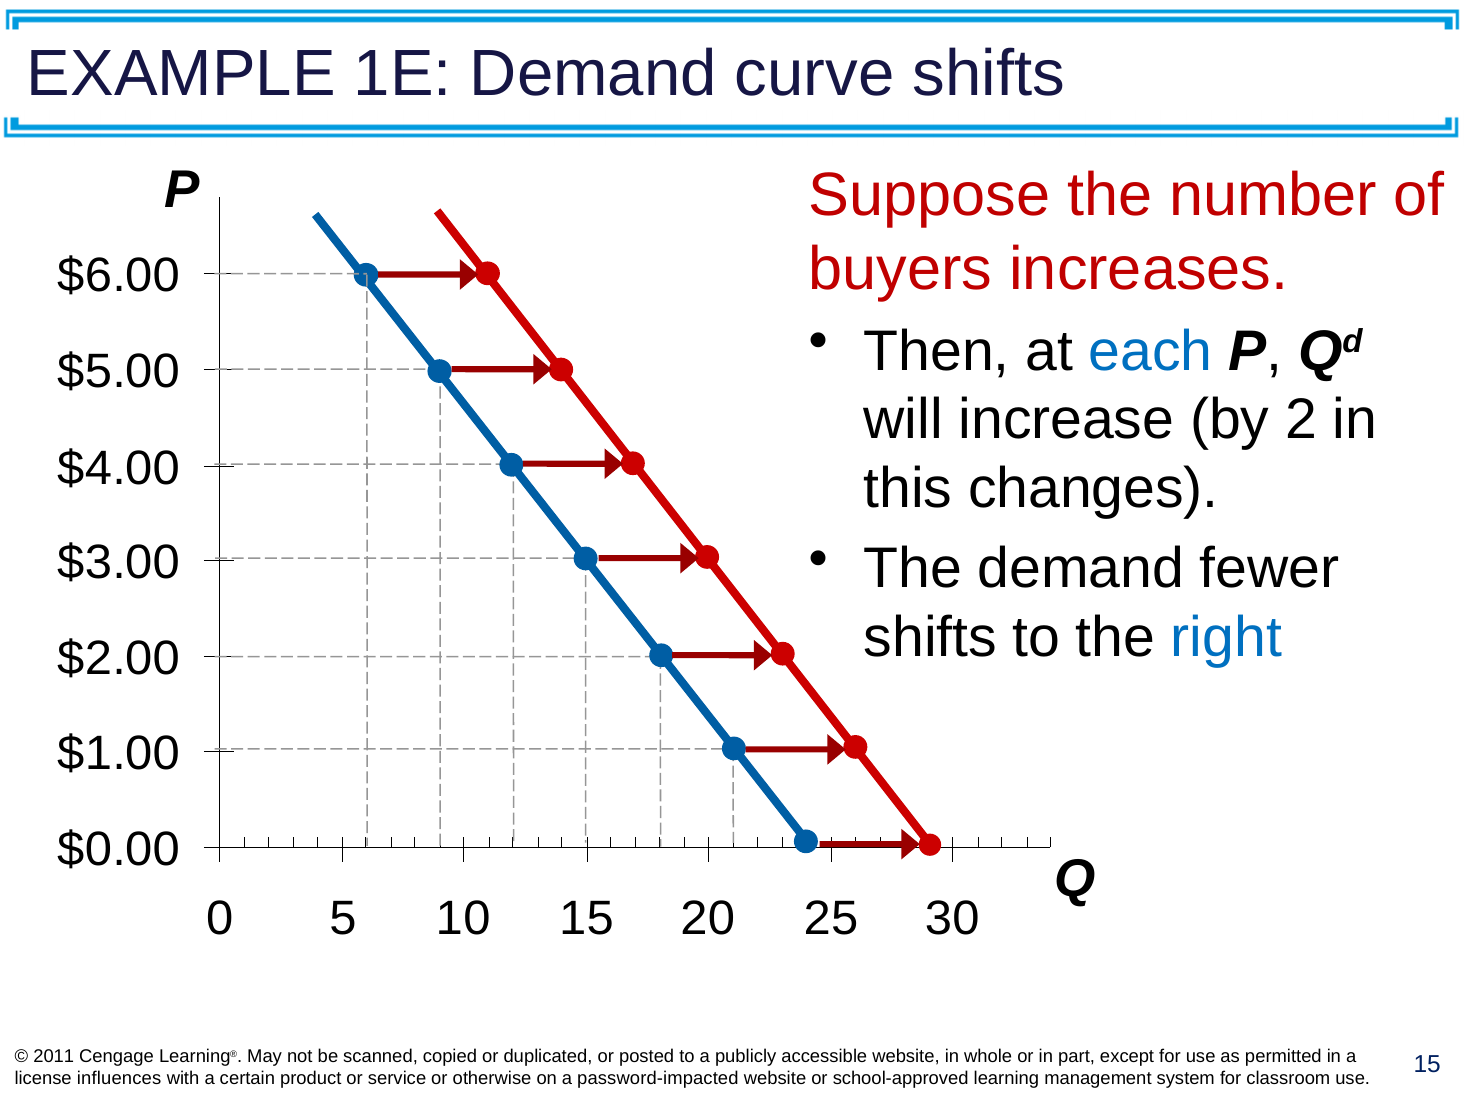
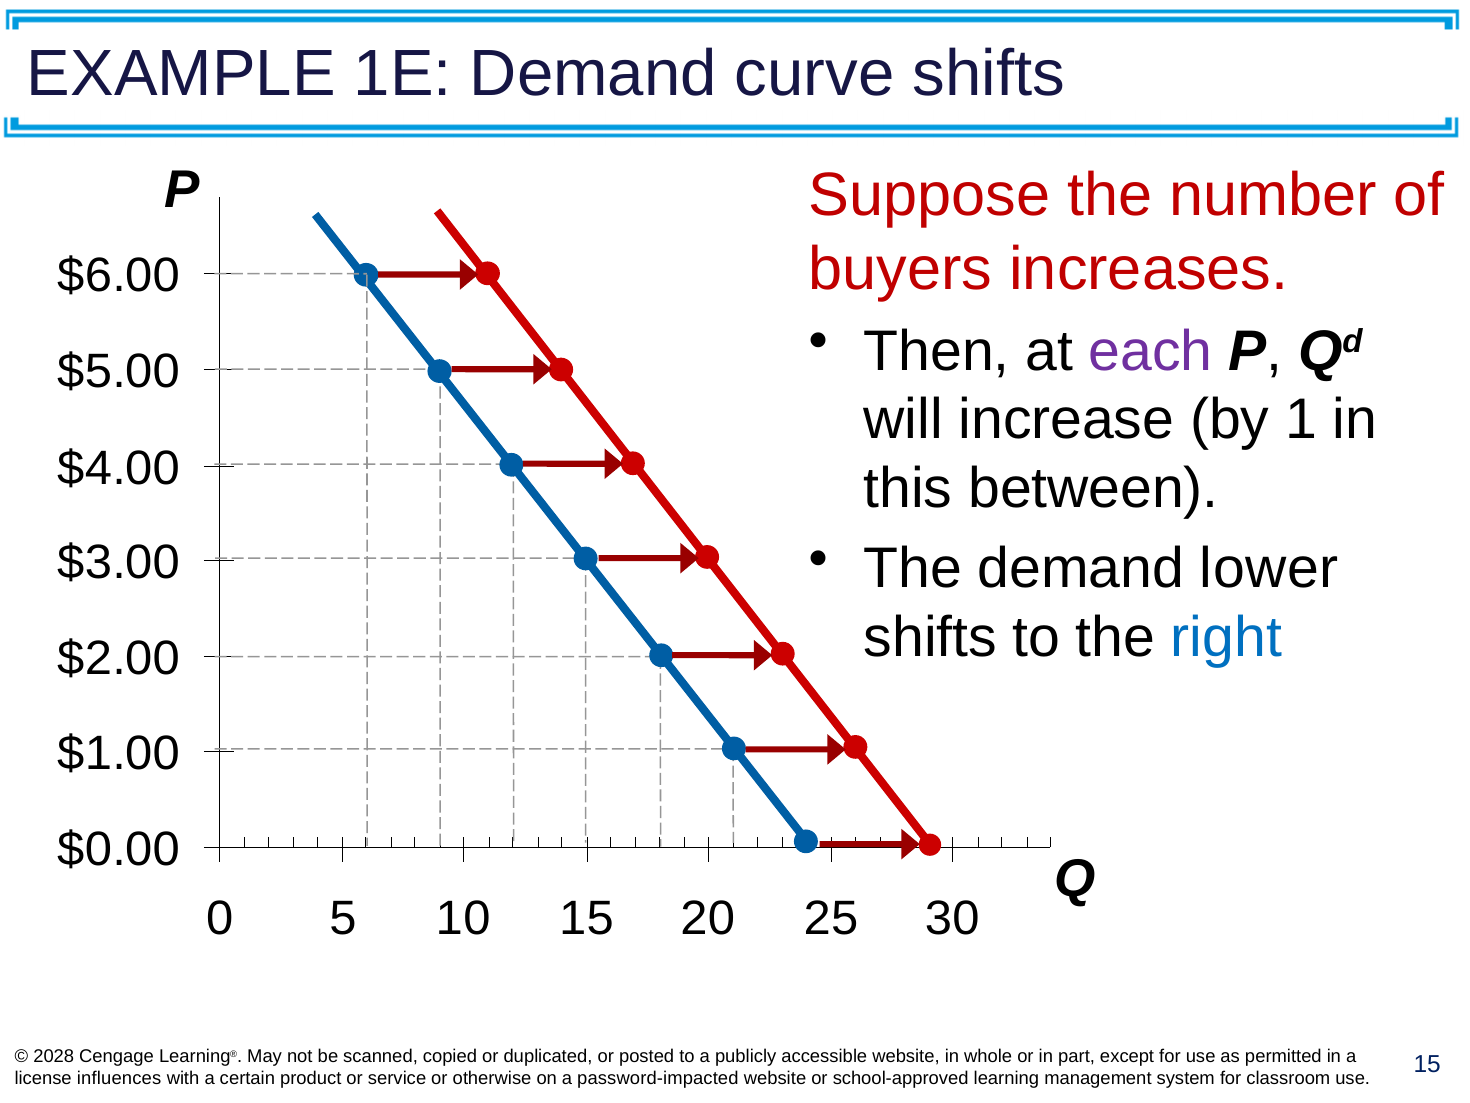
each colour: blue -> purple
2: 2 -> 1
changes: changes -> between
fewer: fewer -> lower
2011: 2011 -> 2028
